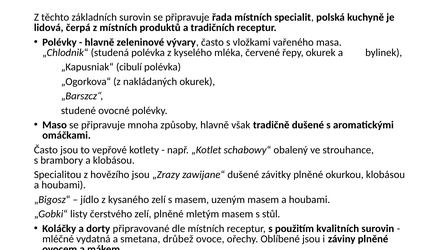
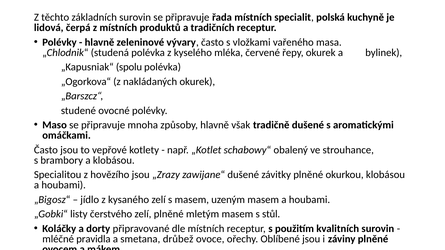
cibulí: cibulí -> spolu
vydatná: vydatná -> pravidla
